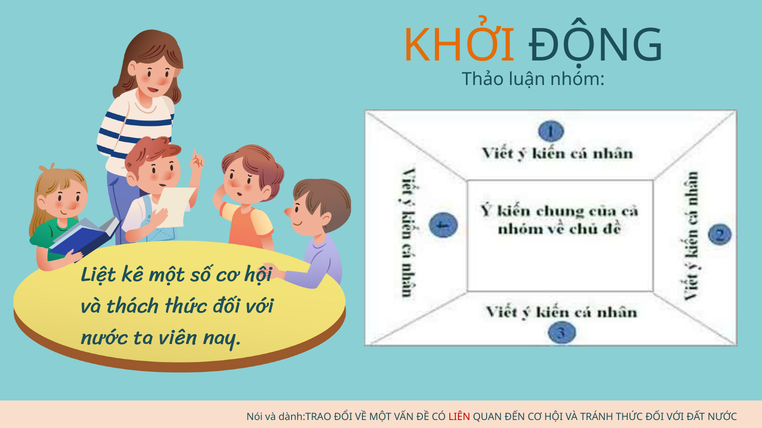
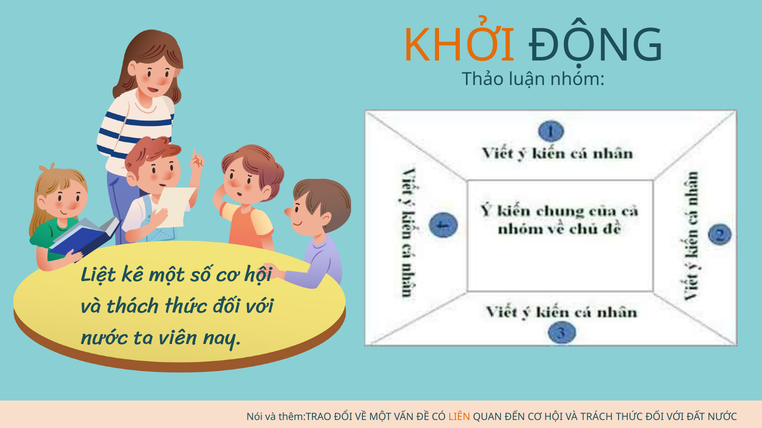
dành:TRAO: dành:TRAO -> thêm:TRAO
LIÊN colour: red -> orange
TRÁNH: TRÁNH -> TRÁCH
